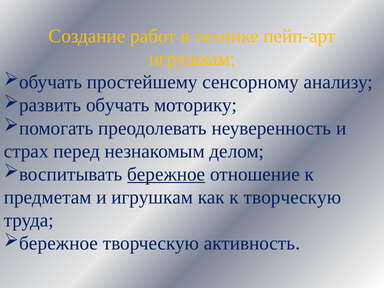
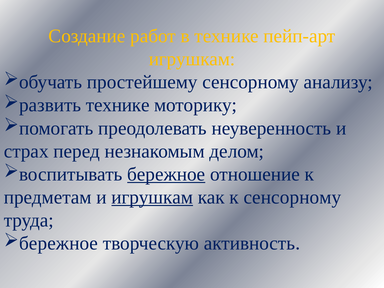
развить обучать: обучать -> технике
игрушкам at (152, 197) underline: none -> present
к творческую: творческую -> сенсорному
